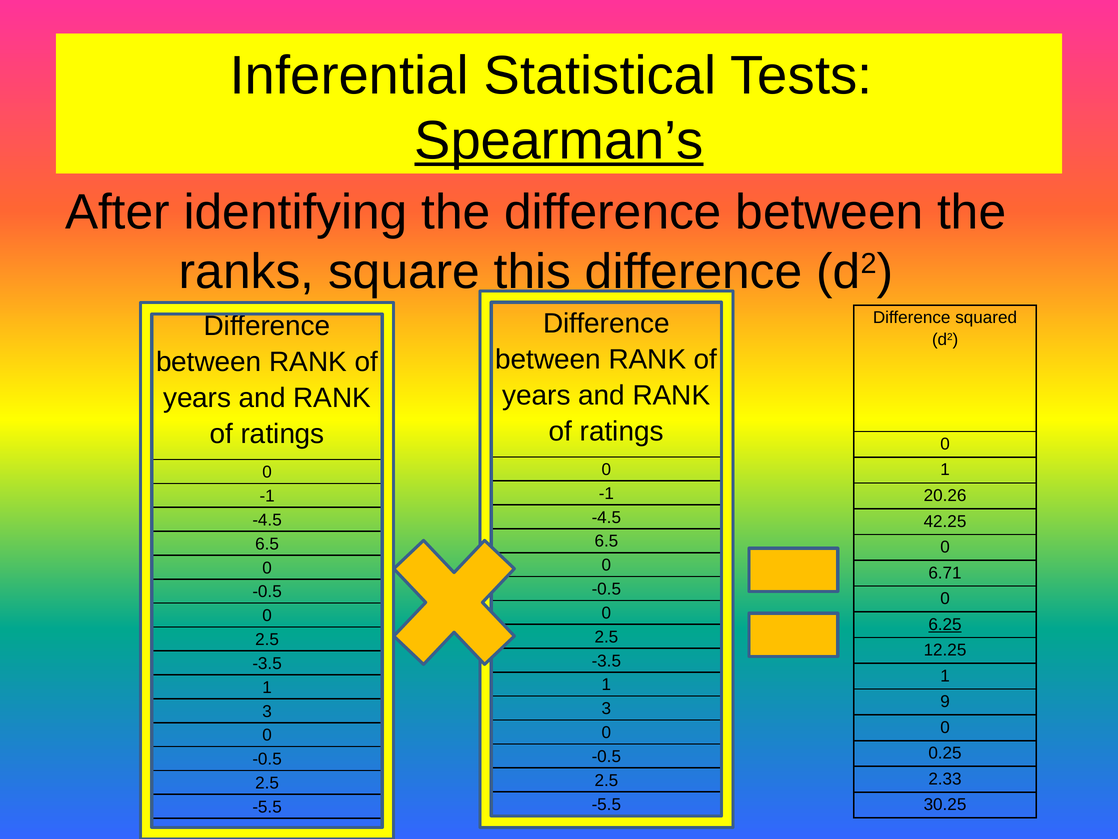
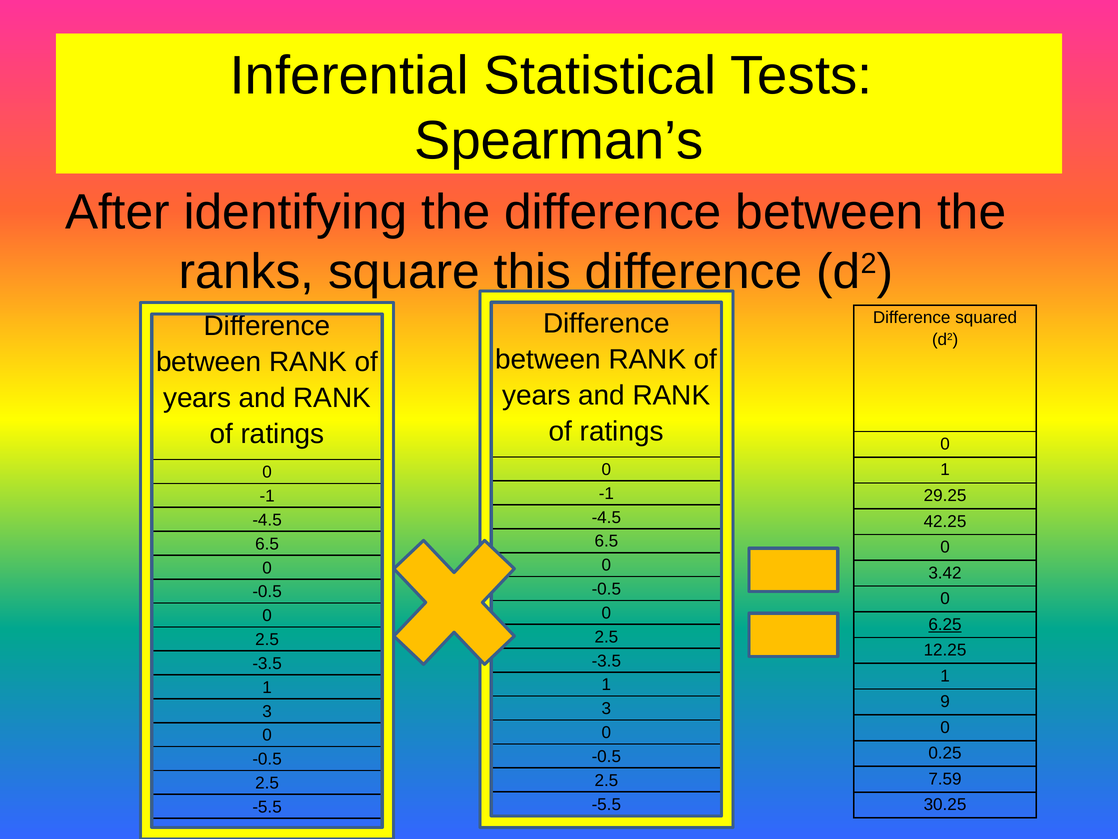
Spearman’s underline: present -> none
20.26: 20.26 -> 29.25
6.71: 6.71 -> 3.42
2.33: 2.33 -> 7.59
